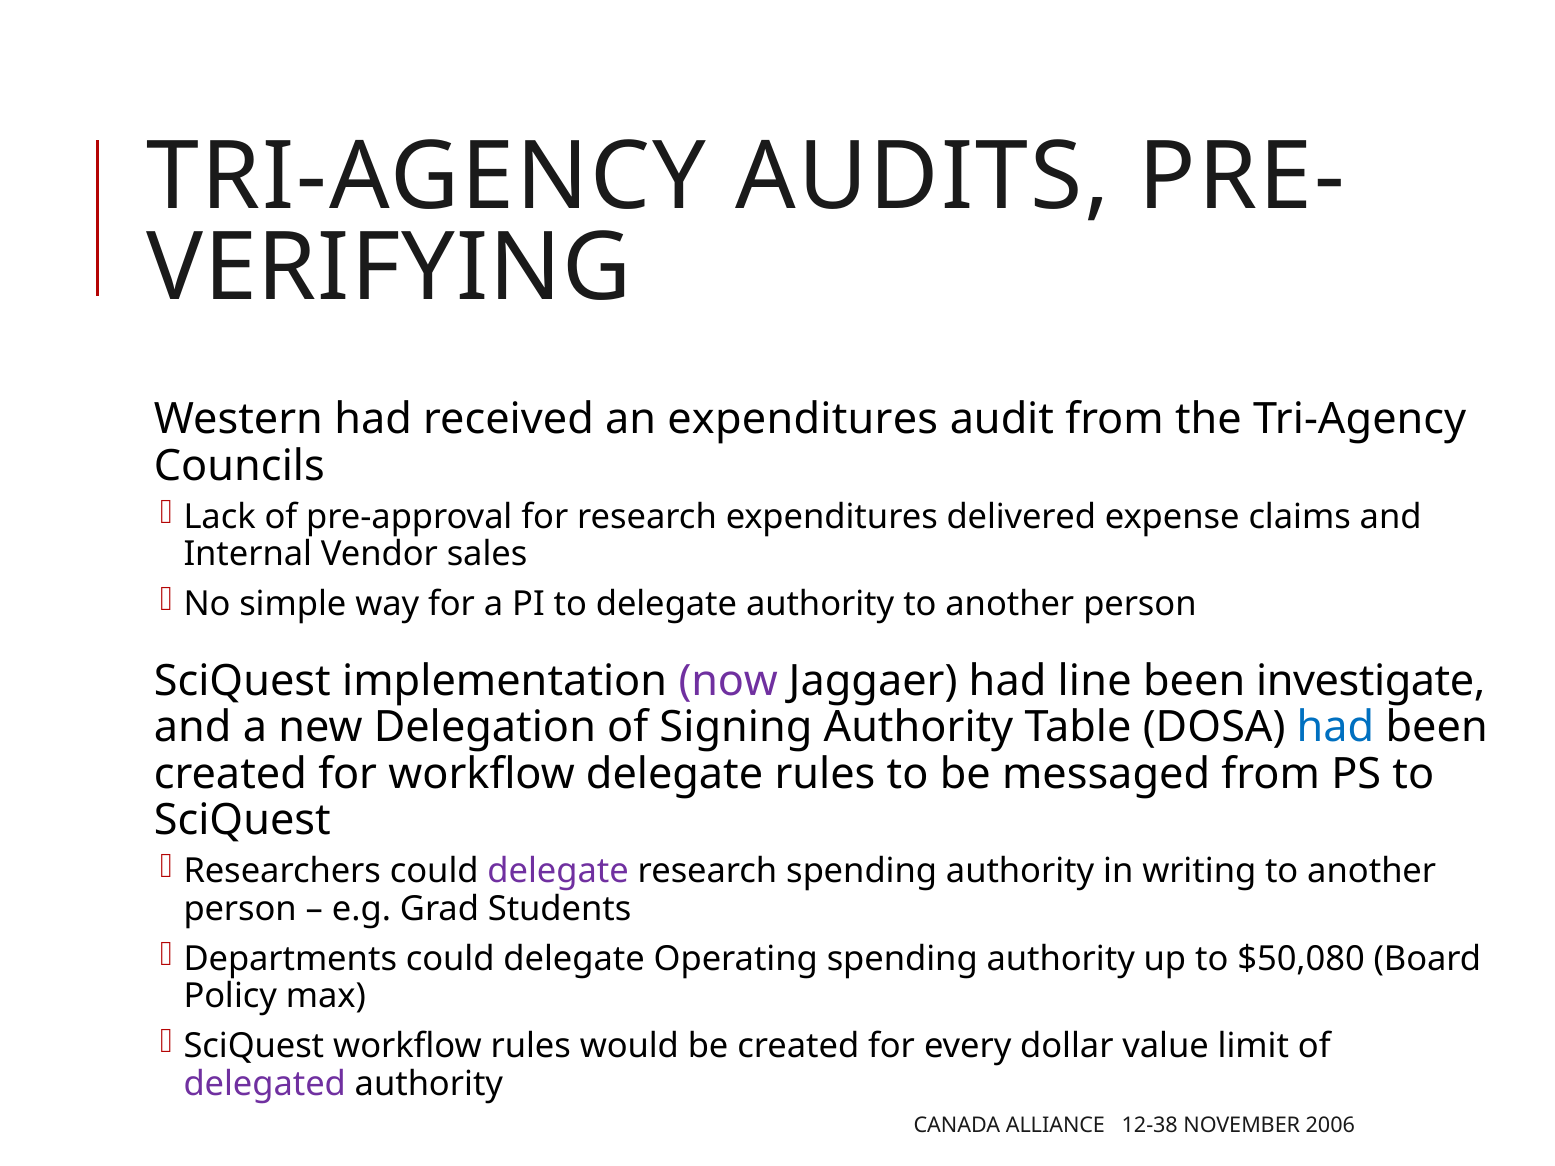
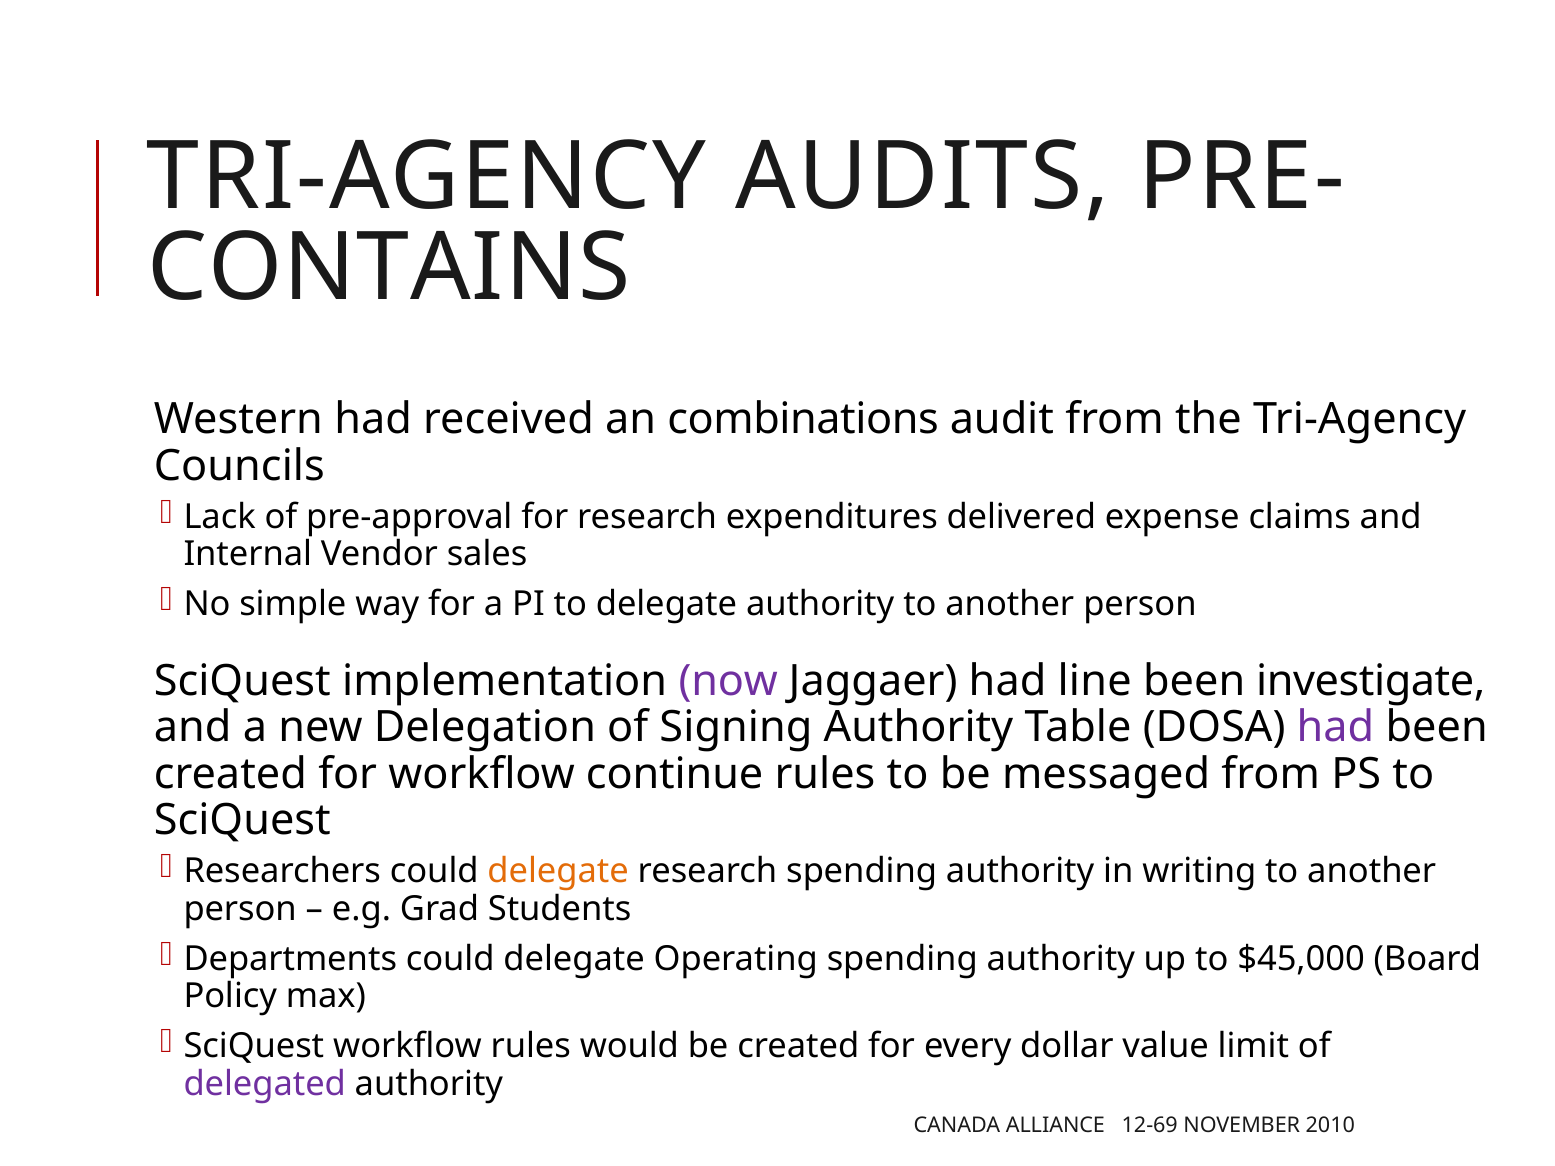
VERIFYING: VERIFYING -> CONTAINS
an expenditures: expenditures -> combinations
had at (1335, 728) colour: blue -> purple
workflow delegate: delegate -> continue
delegate at (558, 872) colour: purple -> orange
$50,080: $50,080 -> $45,000
12-38: 12-38 -> 12-69
2006: 2006 -> 2010
